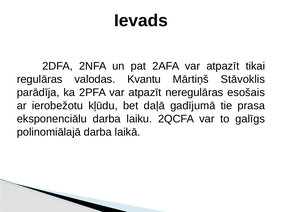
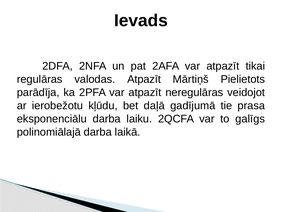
valodas Kvantu: Kvantu -> Atpazīt
Stāvoklis: Stāvoklis -> Pielietots
esošais: esošais -> veidojot
